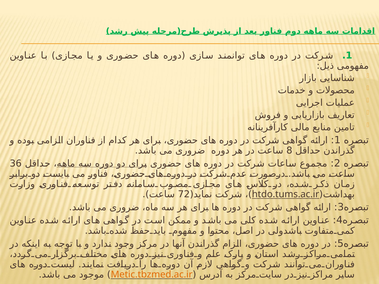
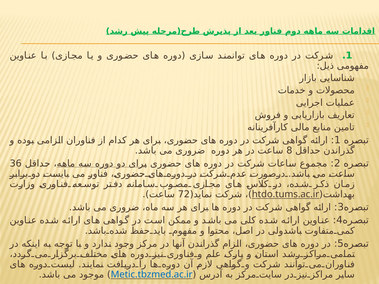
Metic.tbzmed.ac.ir colour: orange -> blue
